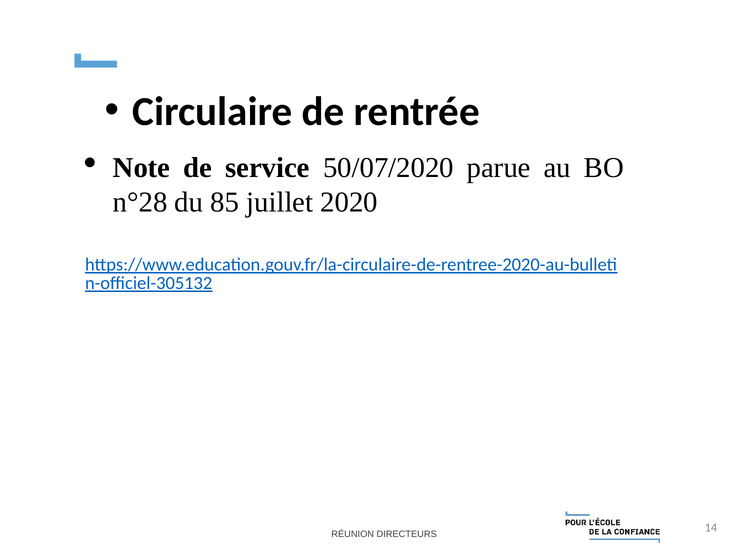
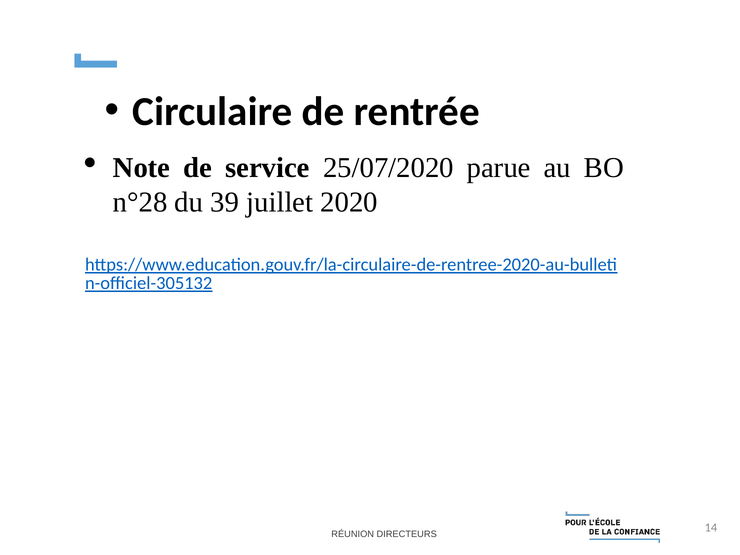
50/07/2020: 50/07/2020 -> 25/07/2020
85: 85 -> 39
